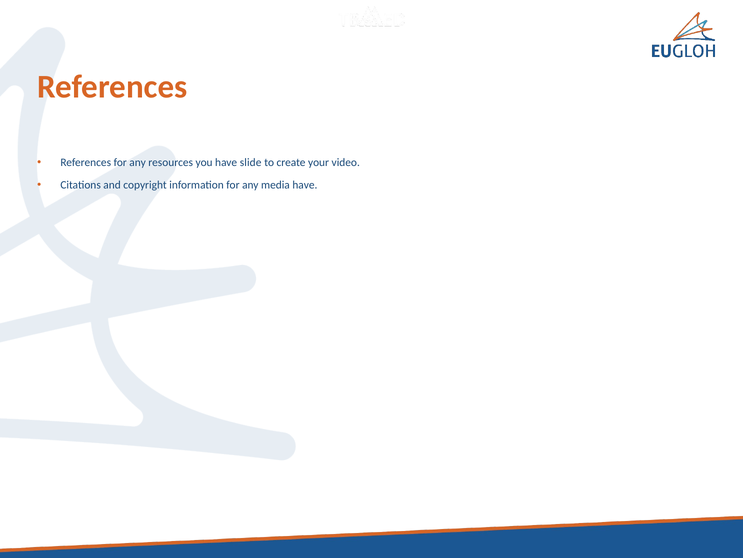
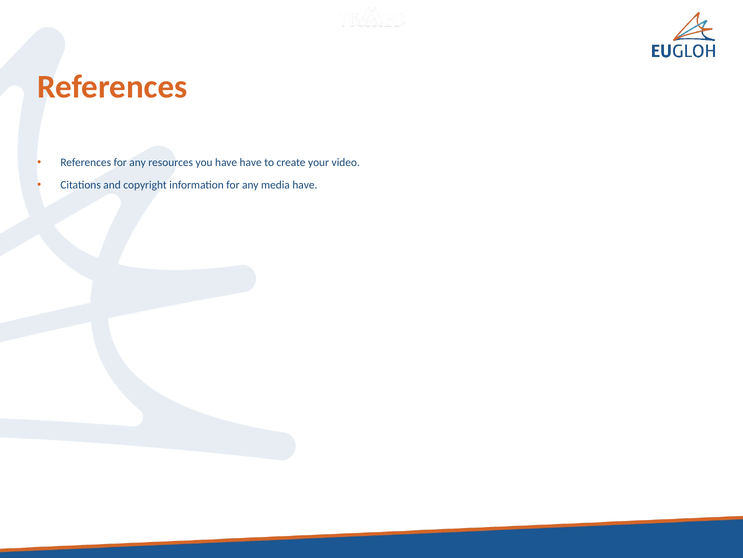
have slide: slide -> have
